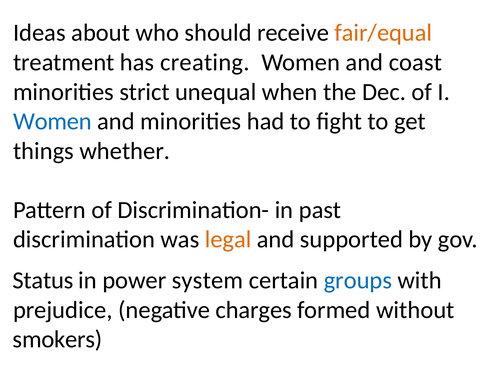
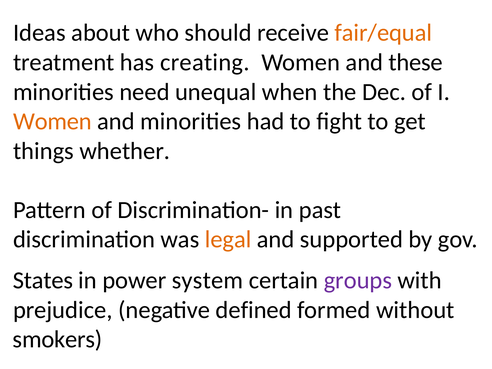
coast: coast -> these
strict: strict -> need
Women at (52, 121) colour: blue -> orange
Status: Status -> States
groups colour: blue -> purple
charges: charges -> defined
